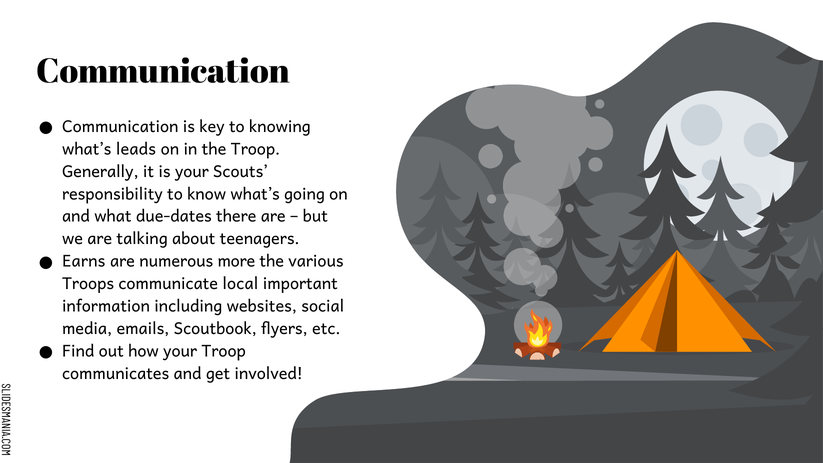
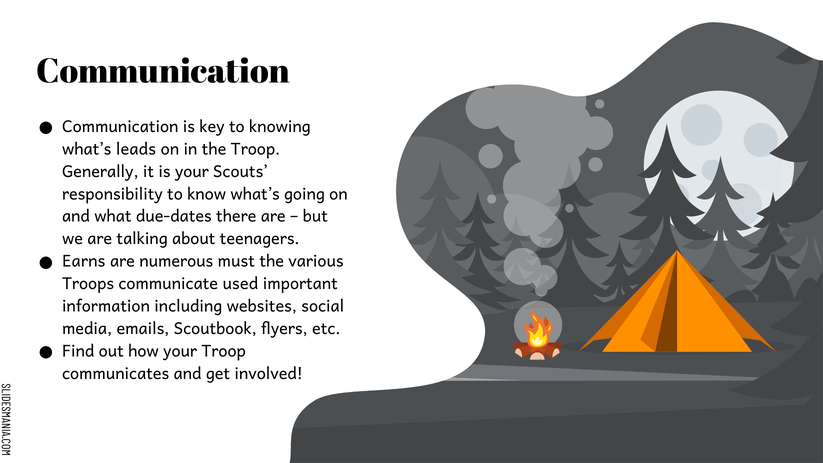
more: more -> must
local: local -> used
